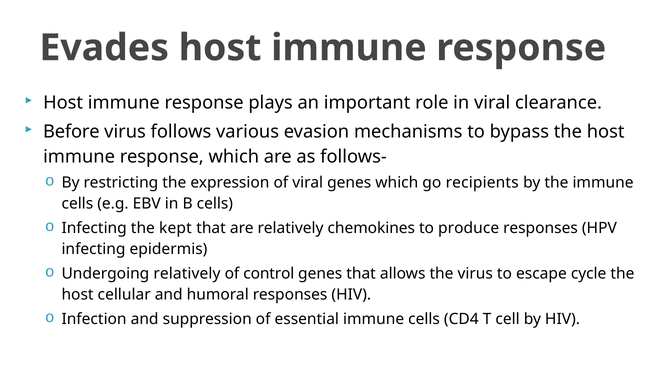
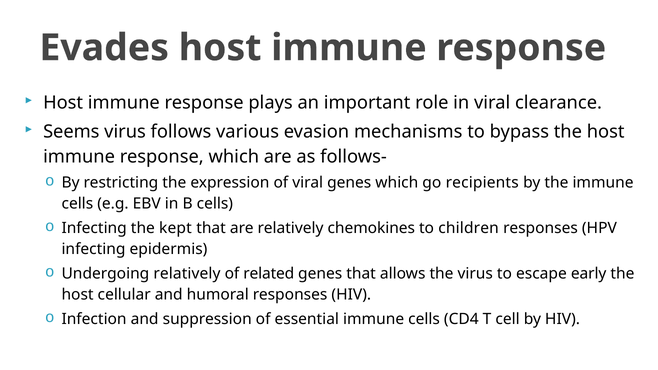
Before: Before -> Seems
produce: produce -> children
control: control -> related
cycle: cycle -> early
